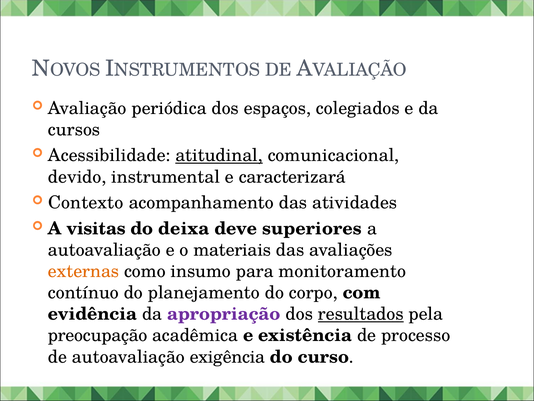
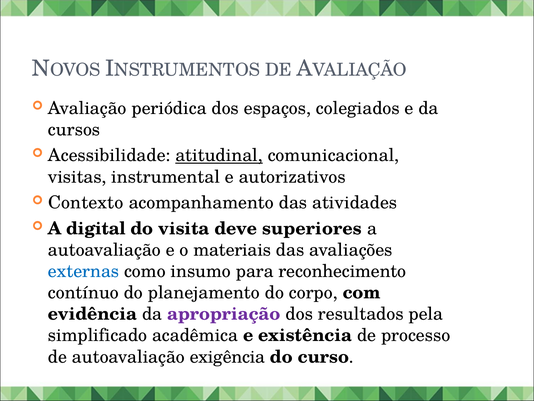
devido: devido -> visitas
caracterizará: caracterizará -> autorizativos
visitas: visitas -> digital
deixa: deixa -> visita
externas colour: orange -> blue
monitoramento: monitoramento -> reconhecimento
resultados underline: present -> none
preocupação: preocupação -> simplificado
